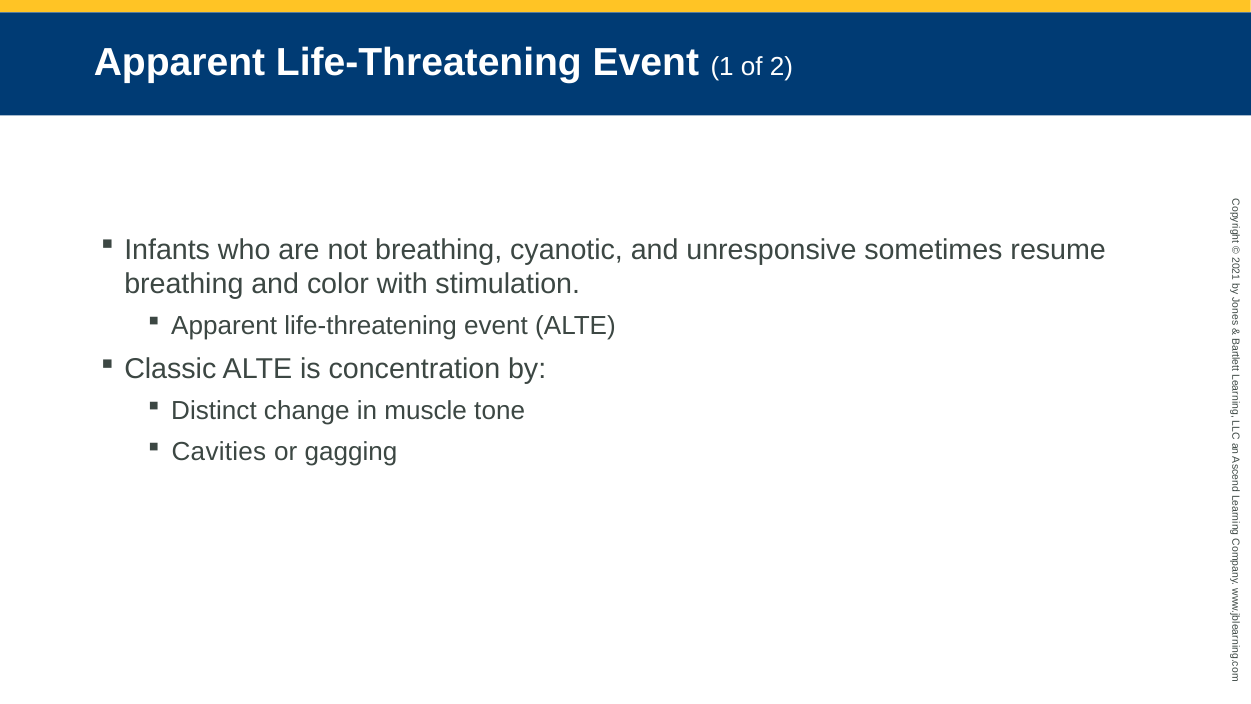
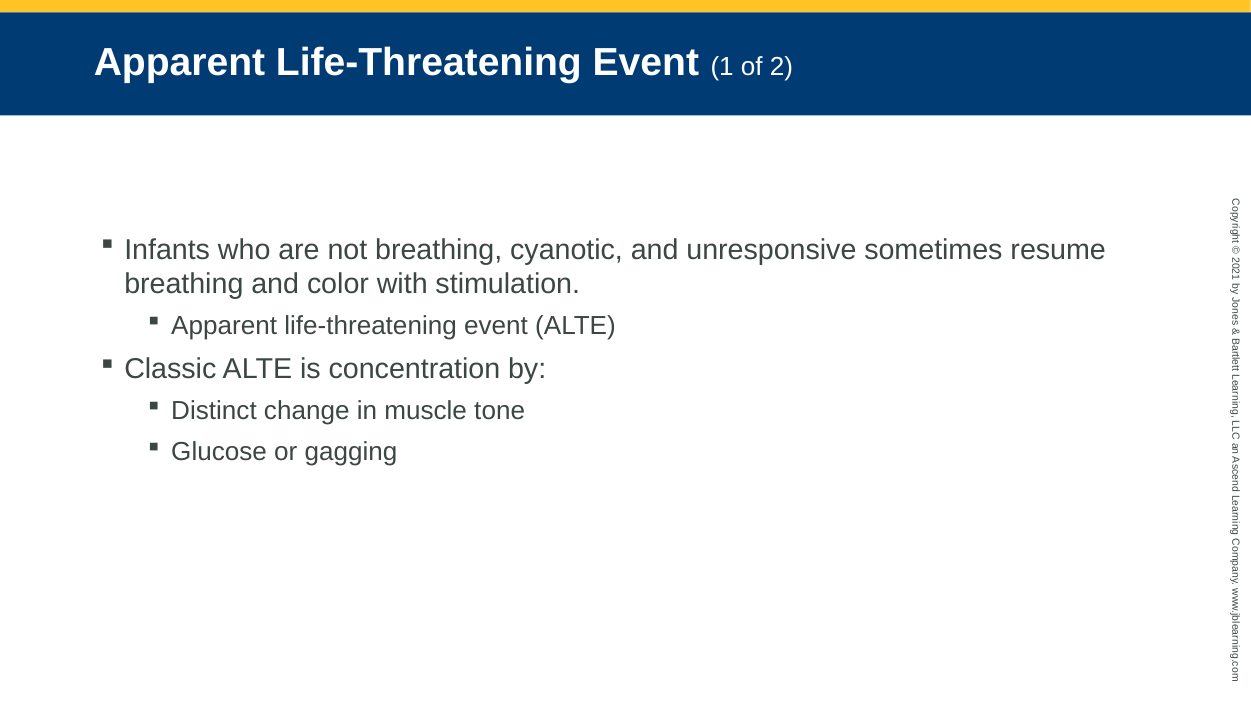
Cavities: Cavities -> Glucose
